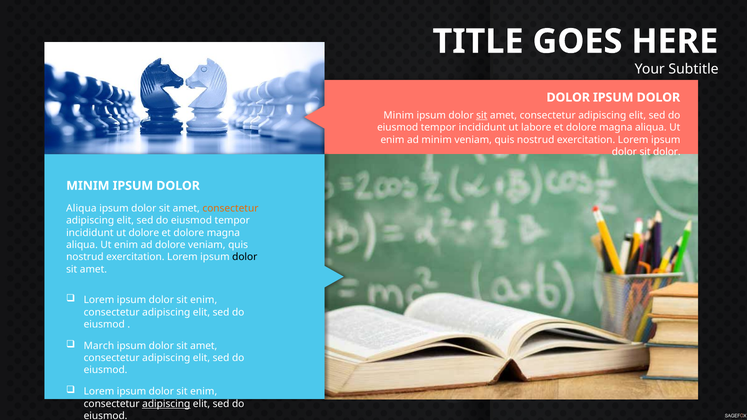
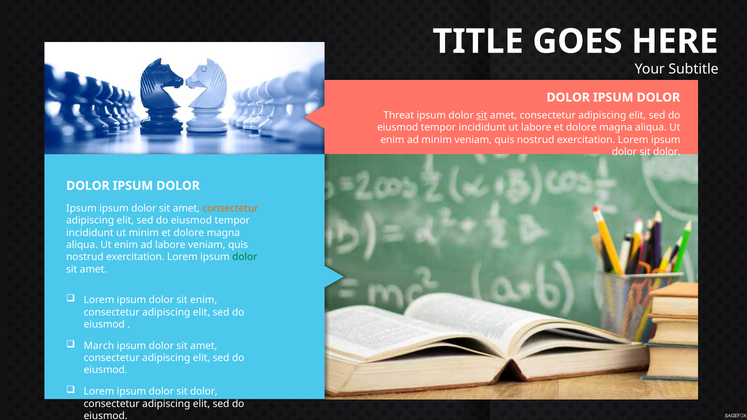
Minim at (399, 116): Minim -> Threat
MINIM at (88, 186): MINIM -> DOLOR
Aliqua at (81, 209): Aliqua -> Ipsum
ut dolore: dolore -> minim
ad dolore: dolore -> labore
dolor at (245, 257) colour: black -> green
enim at (204, 392): enim -> dolor
adipiscing at (166, 404) underline: present -> none
